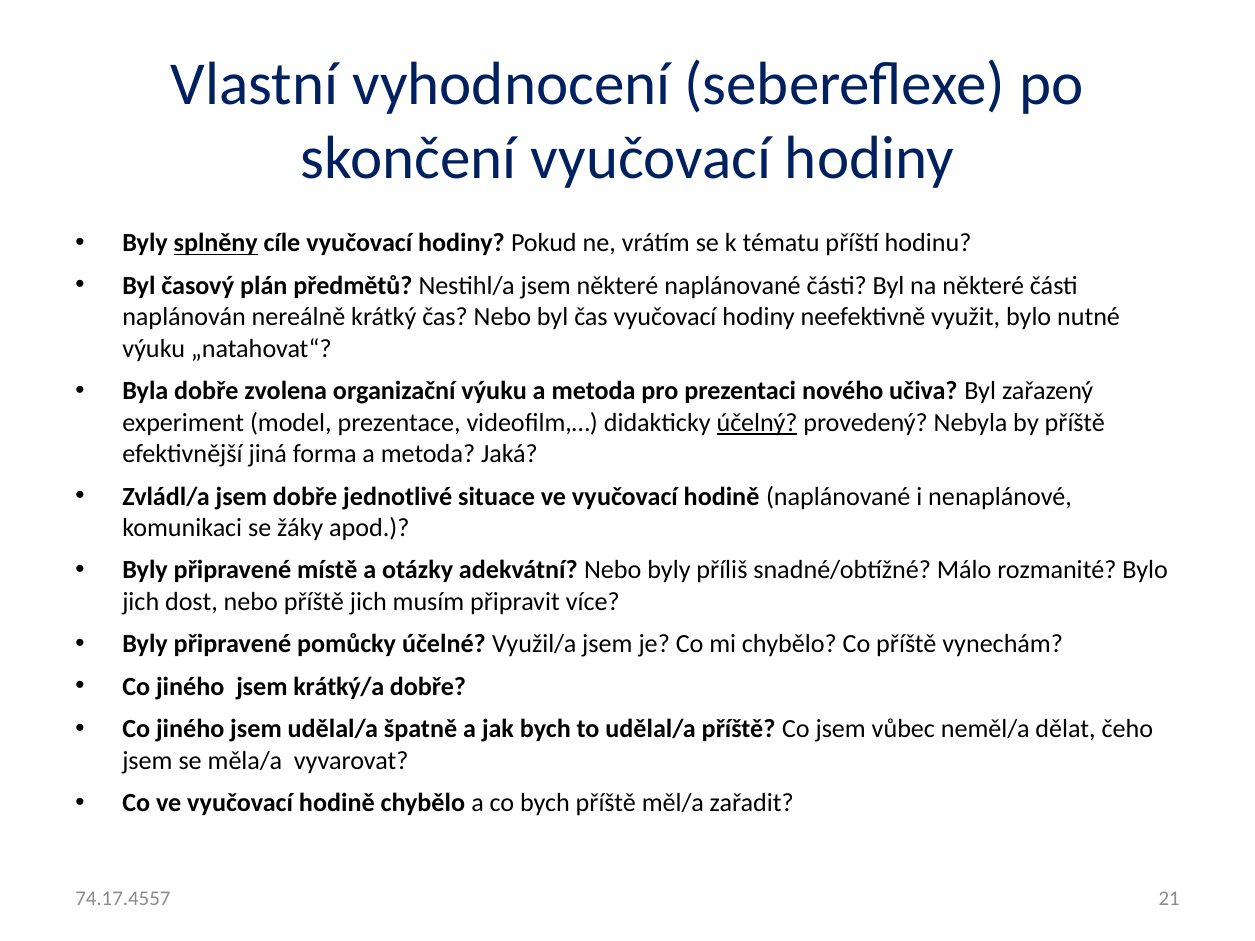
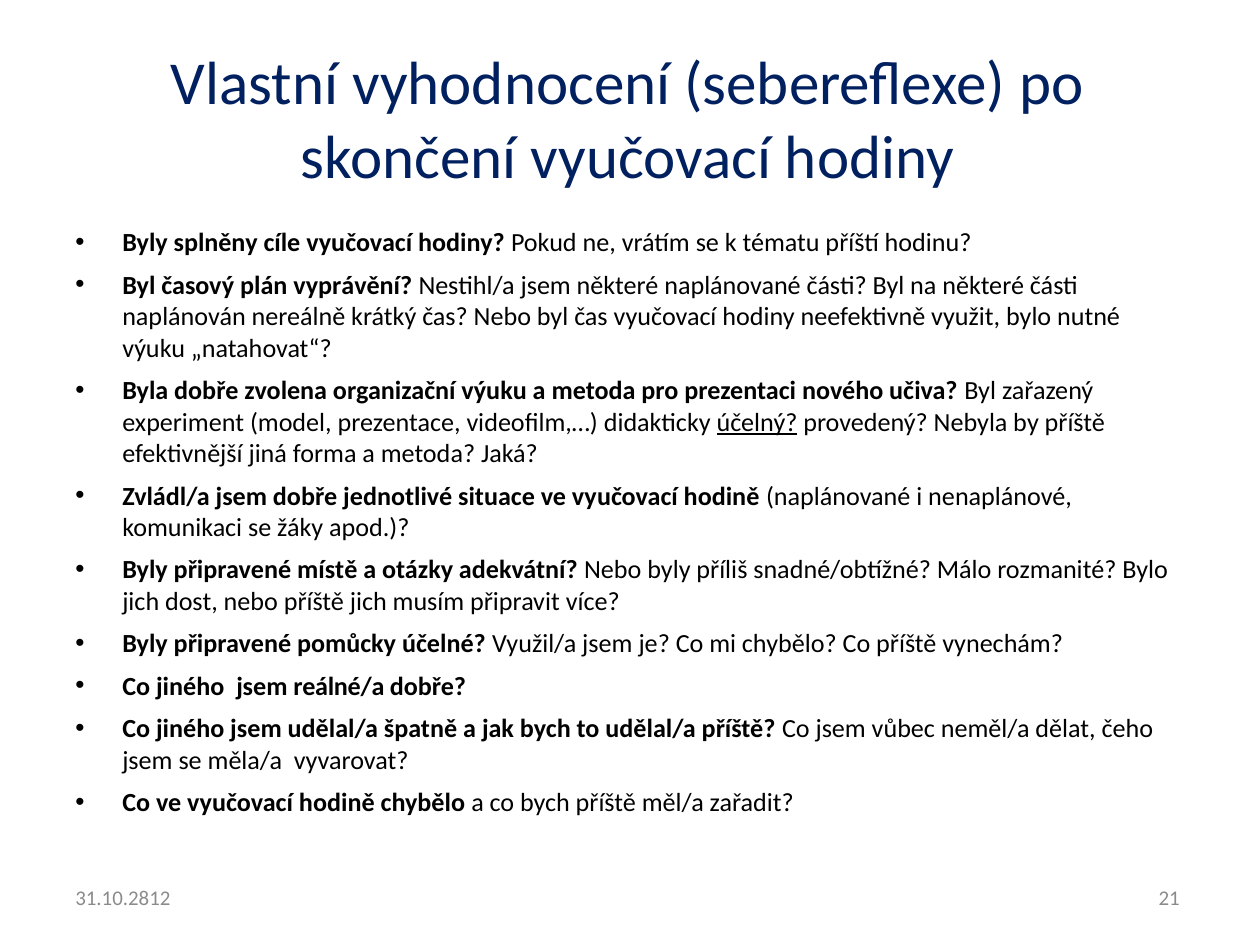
splněny underline: present -> none
předmětů: předmětů -> vyprávění
krátký/a: krátký/a -> reálné/a
74.17.4557: 74.17.4557 -> 31.10.2812
